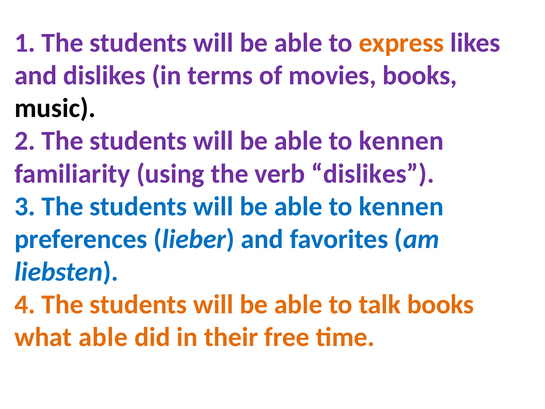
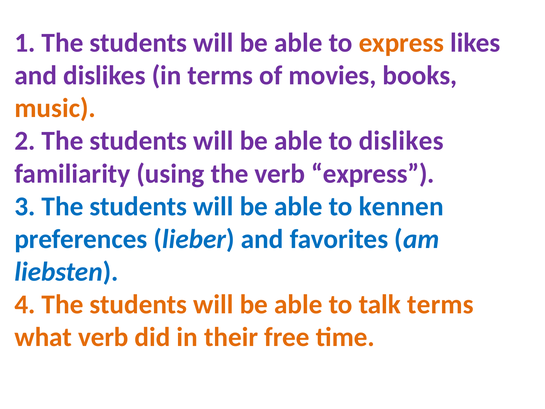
music colour: black -> orange
kennen at (401, 141): kennen -> dislikes
verb dislikes: dislikes -> express
talk books: books -> terms
what able: able -> verb
